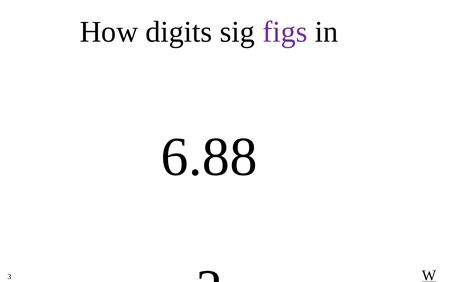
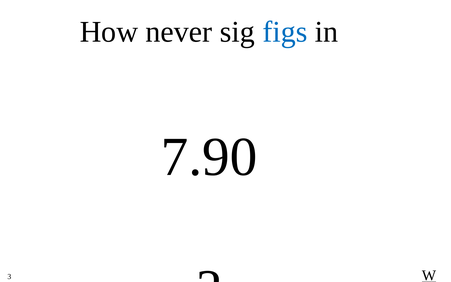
digits: digits -> never
figs colour: purple -> blue
6.88: 6.88 -> 7.90
